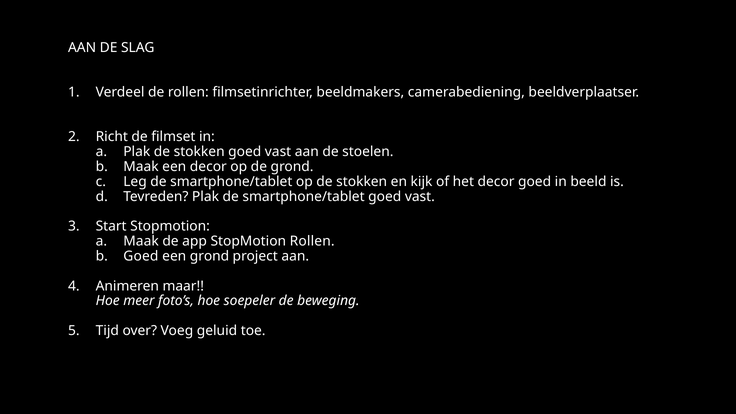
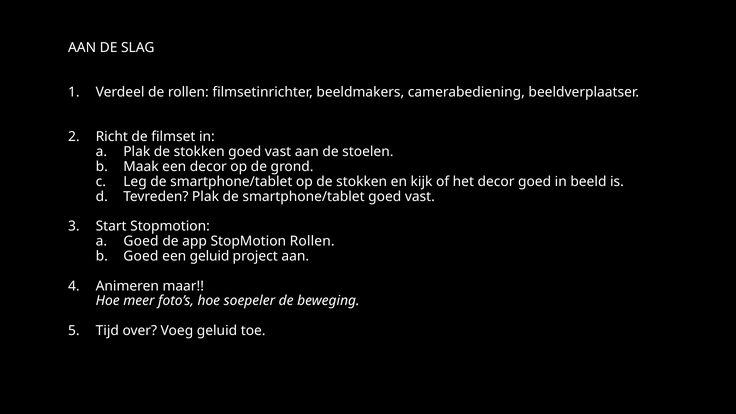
Maak at (141, 241): Maak -> Goed
een grond: grond -> geluid
